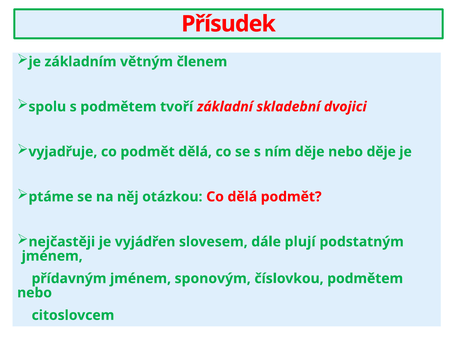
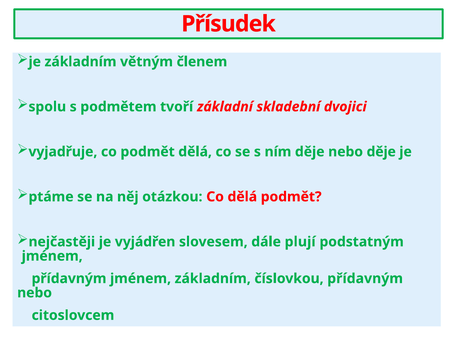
jménem sponovým: sponovým -> základním
číslovkou podmětem: podmětem -> přídavným
